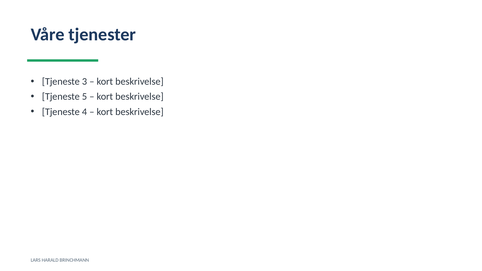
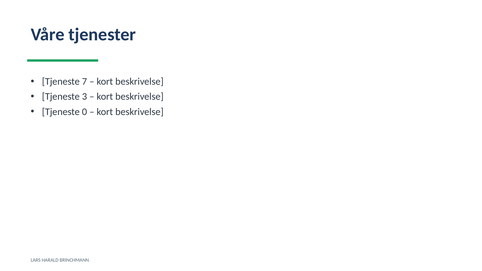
3: 3 -> 7
5: 5 -> 3
4: 4 -> 0
